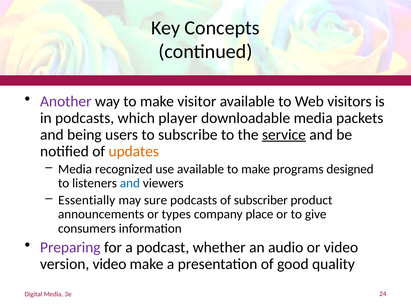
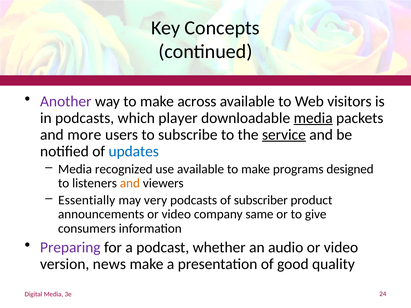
visitor: visitor -> across
media at (313, 118) underline: none -> present
being: being -> more
updates colour: orange -> blue
and at (130, 183) colour: blue -> orange
sure: sure -> very
announcements or types: types -> video
place: place -> same
version video: video -> news
